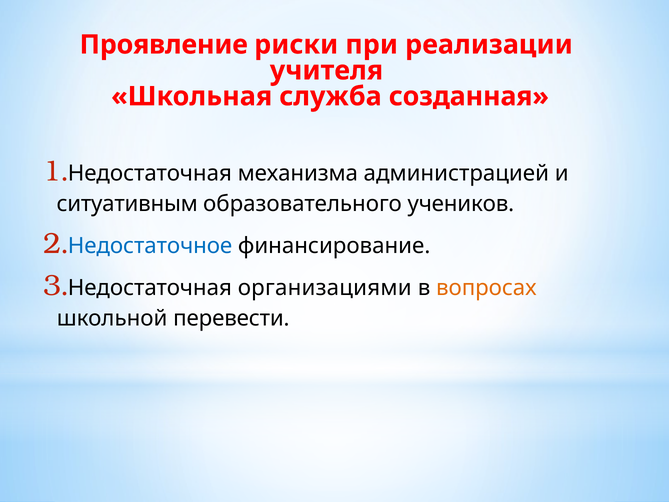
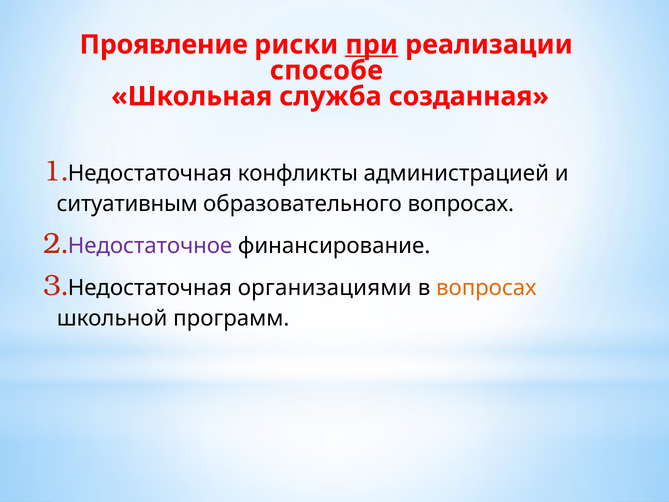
при underline: none -> present
учителя: учителя -> способе
механизма: механизма -> конфликты
образовательного учеников: учеников -> вопросах
Недостаточное colour: blue -> purple
перевести: перевести -> программ
